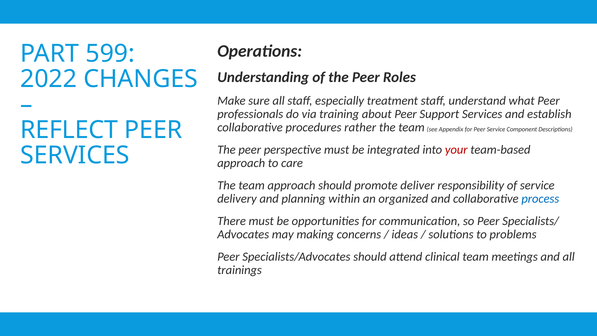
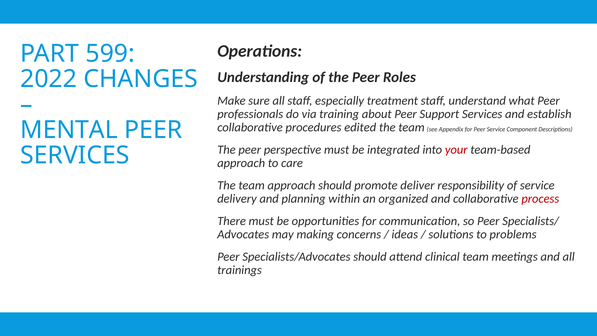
rather: rather -> edited
REFLECT: REFLECT -> MENTAL
process colour: blue -> red
